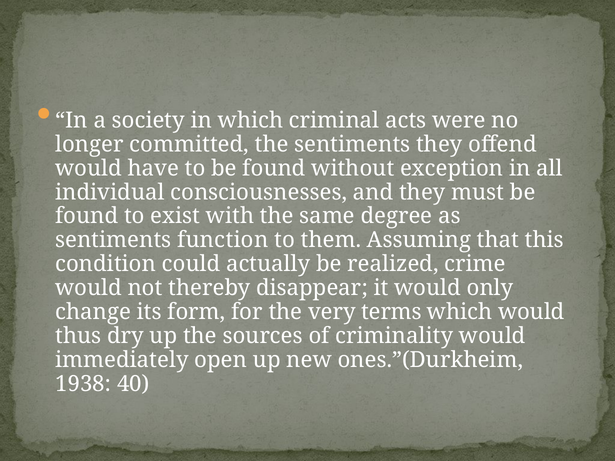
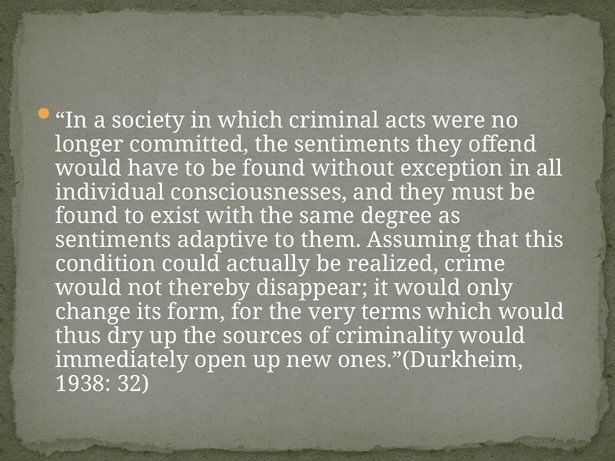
function: function -> adaptive
40: 40 -> 32
